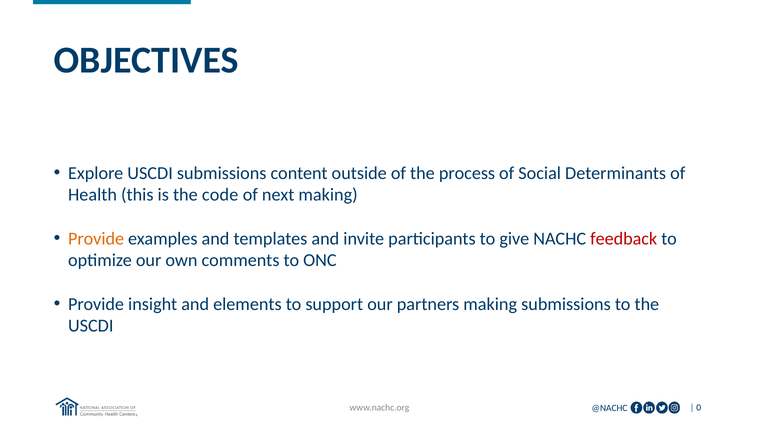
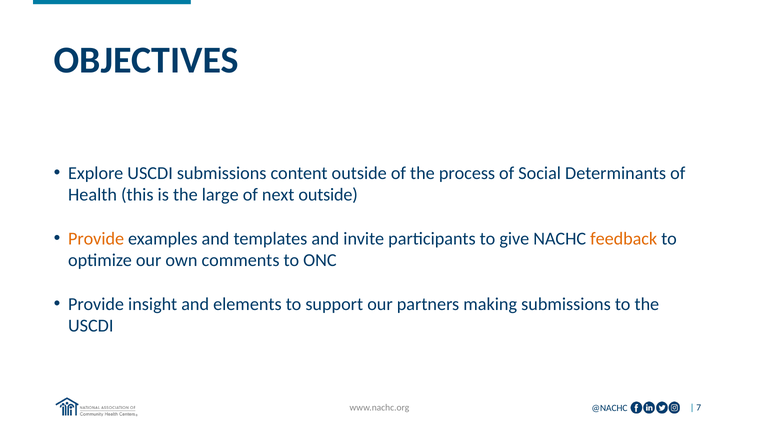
code: code -> large
next making: making -> outside
feedback colour: red -> orange
0: 0 -> 7
